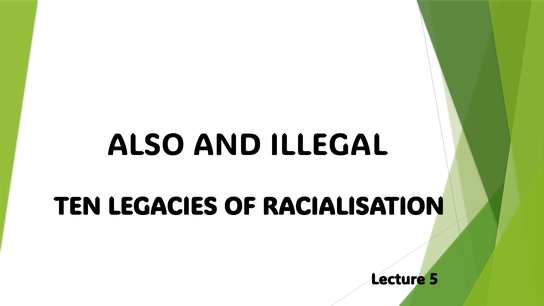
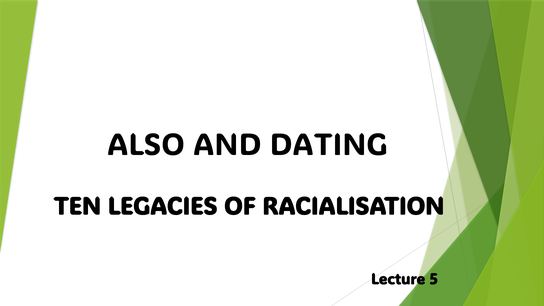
ILLEGAL: ILLEGAL -> DATING
